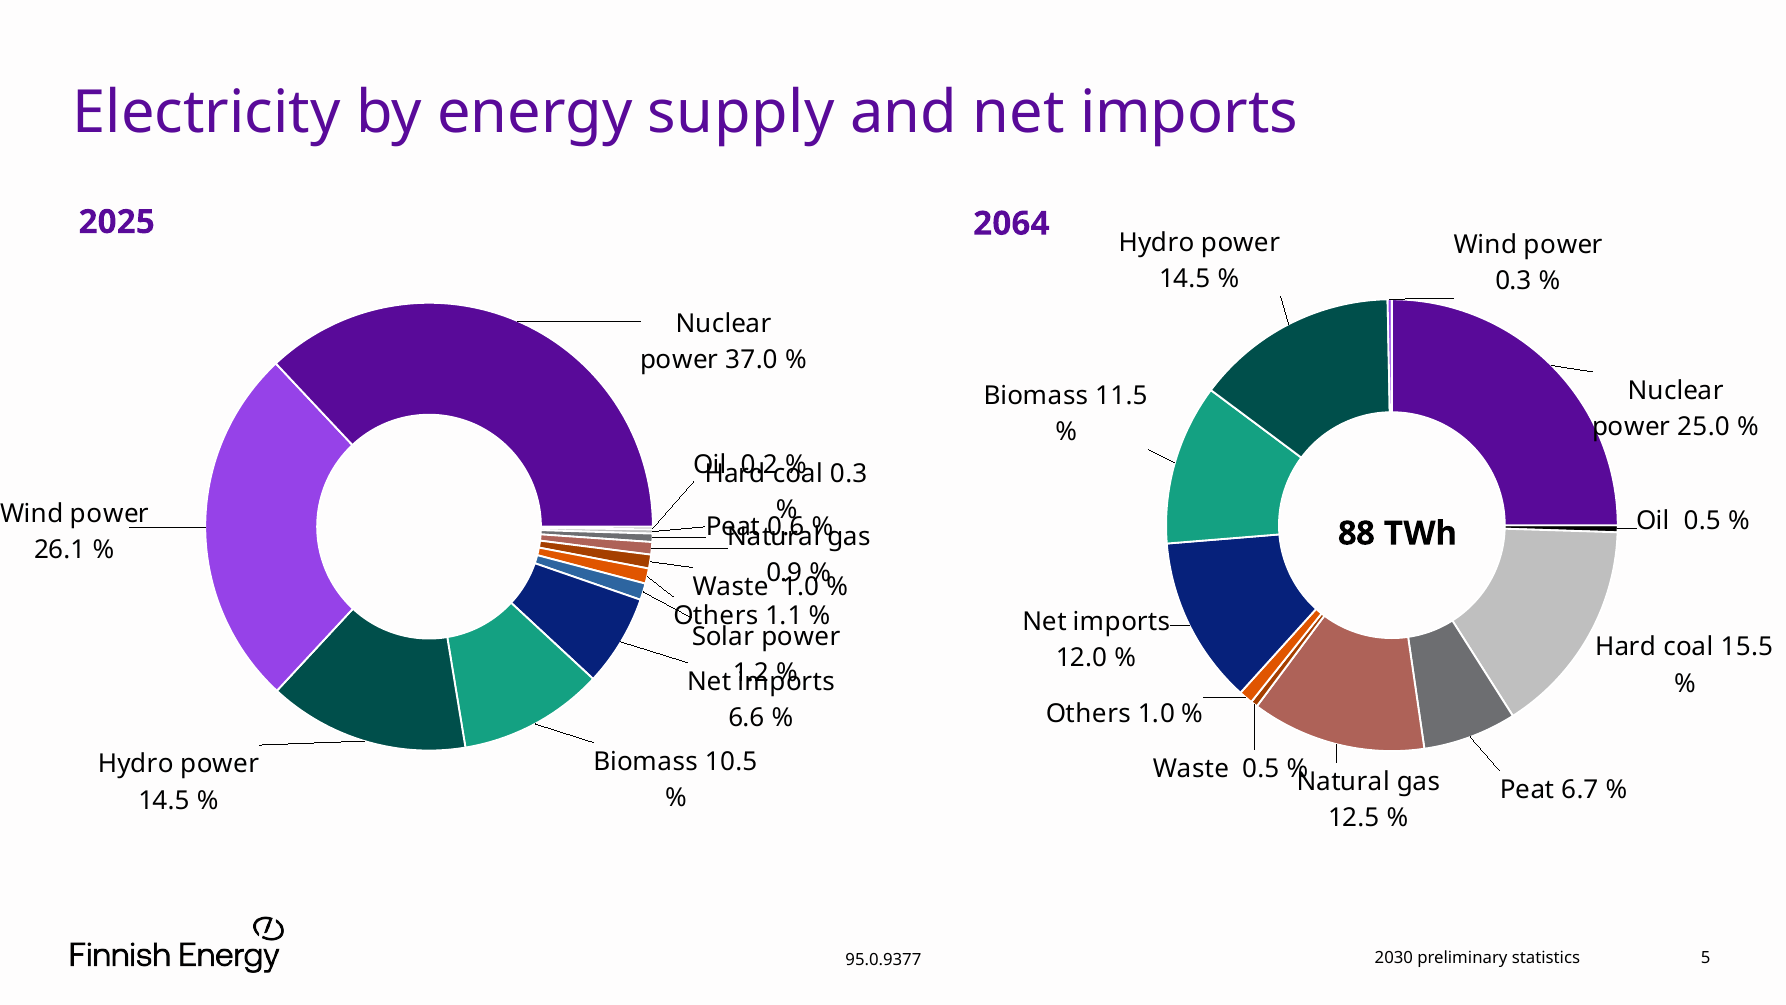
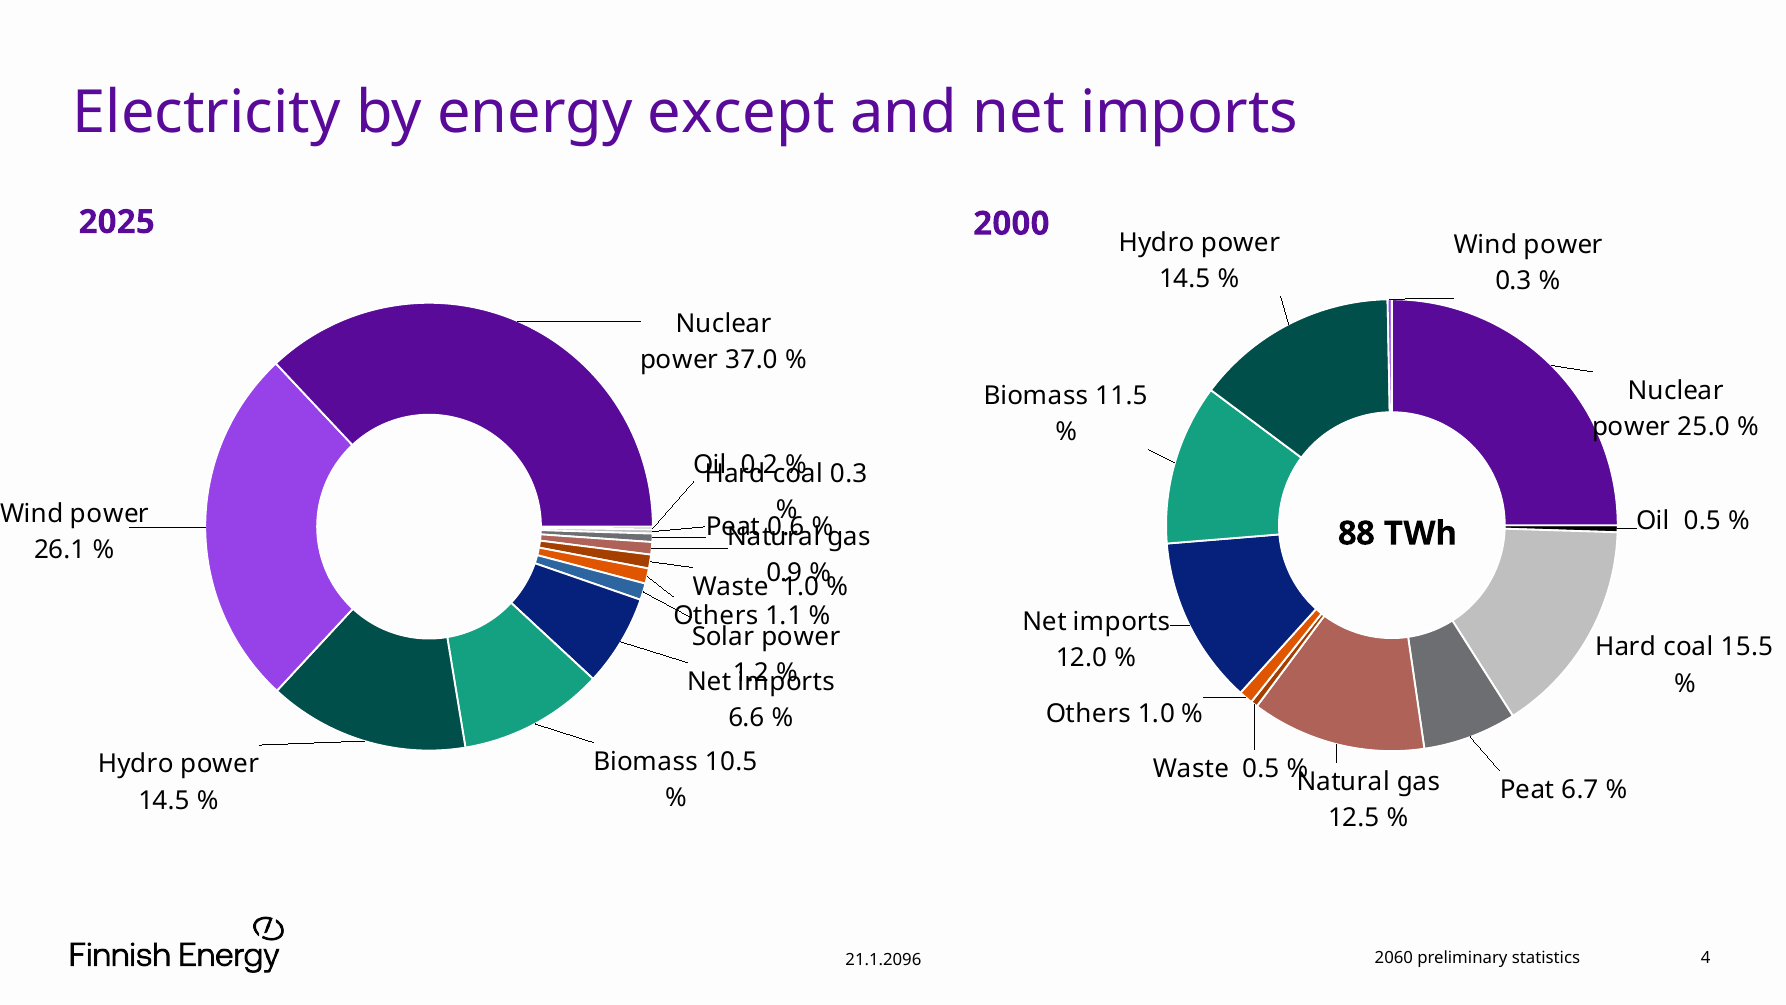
supply: supply -> except
2064: 2064 -> 2000
2030: 2030 -> 2060
5: 5 -> 4
95.0.9377: 95.0.9377 -> 21.1.2096
